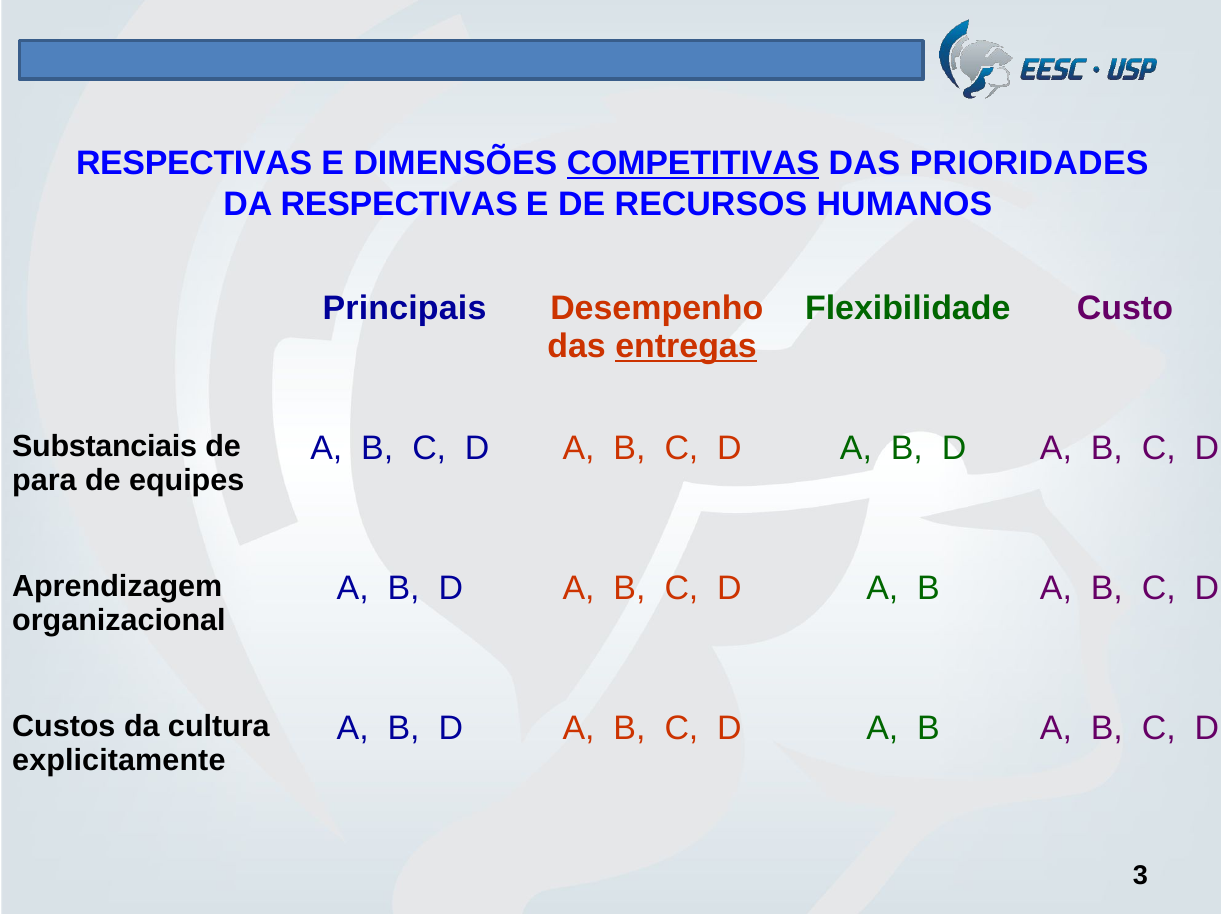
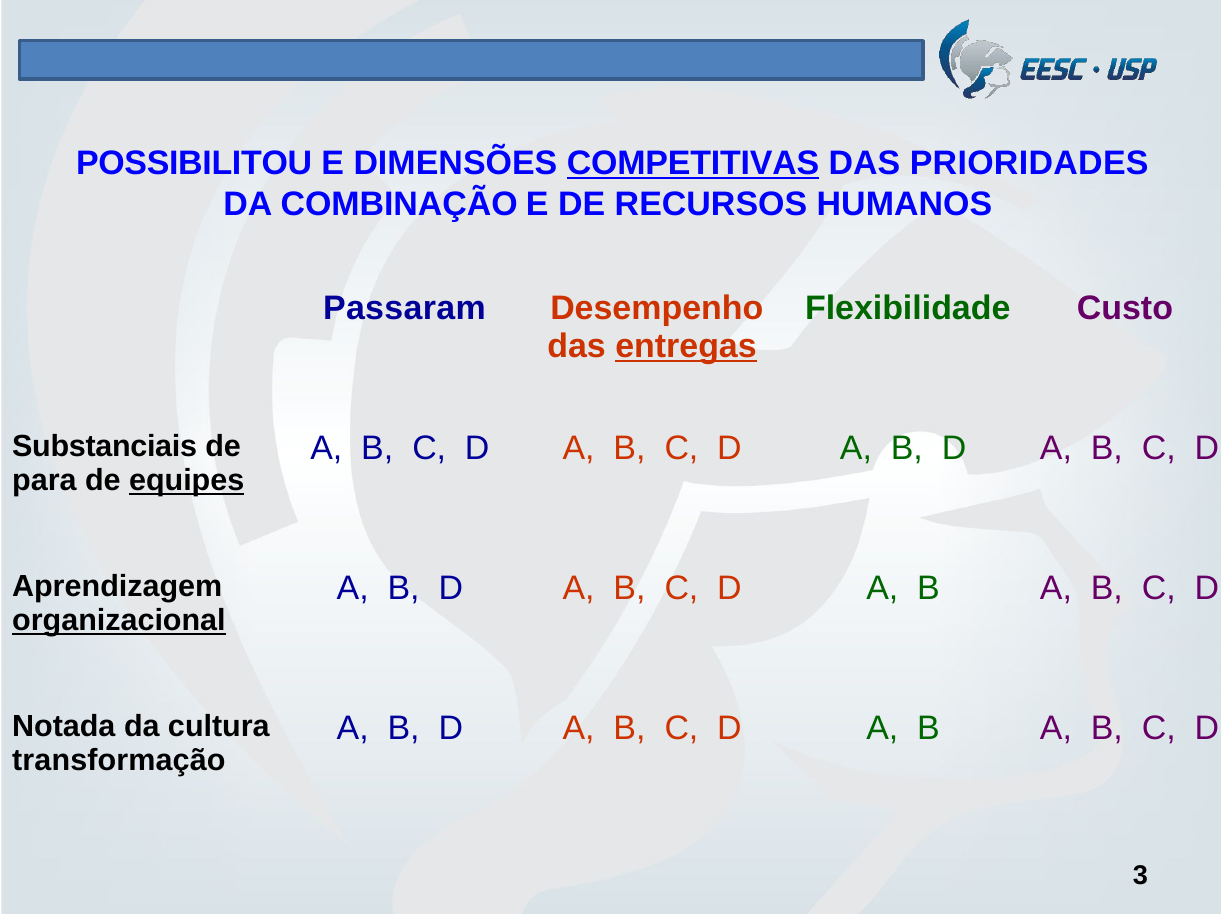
RESPECTIVAS at (194, 163): RESPECTIVAS -> POSSIBILITOU
DA RESPECTIVAS: RESPECTIVAS -> COMBINAÇÃO
Principais: Principais -> Passaram
equipes underline: none -> present
organizacional underline: none -> present
Custos: Custos -> Notada
explicitamente: explicitamente -> transformação
